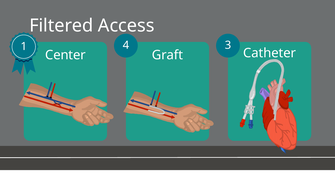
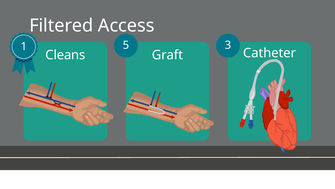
4: 4 -> 5
Center: Center -> Cleans
